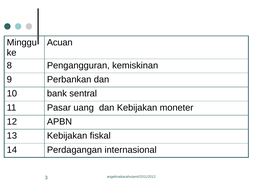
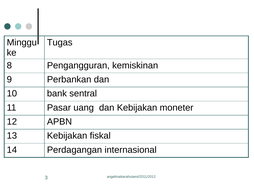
Acuan: Acuan -> Tugas
